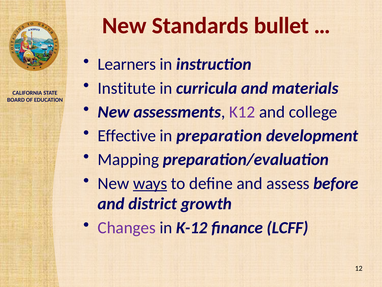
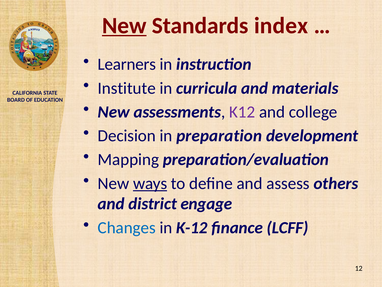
New at (124, 26) underline: none -> present
bullet: bullet -> index
Effective: Effective -> Decision
before: before -> others
growth: growth -> engage
Changes colour: purple -> blue
